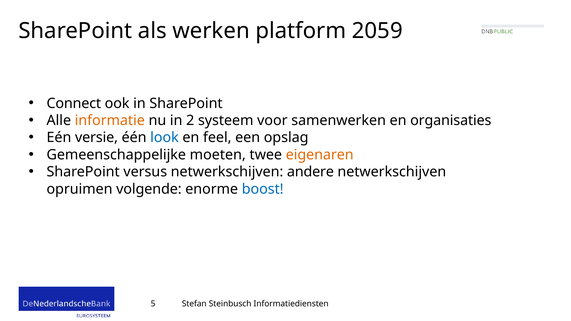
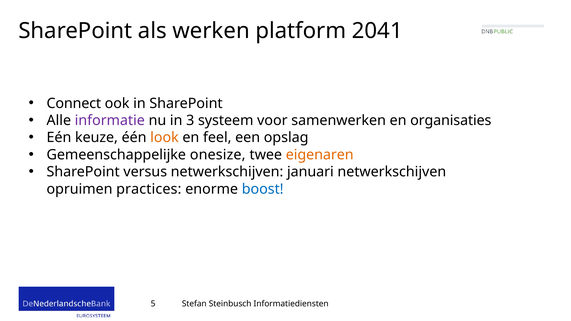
2059: 2059 -> 2041
informatie colour: orange -> purple
2: 2 -> 3
versie: versie -> keuze
look colour: blue -> orange
moeten: moeten -> onesize
andere: andere -> januari
volgende: volgende -> practices
